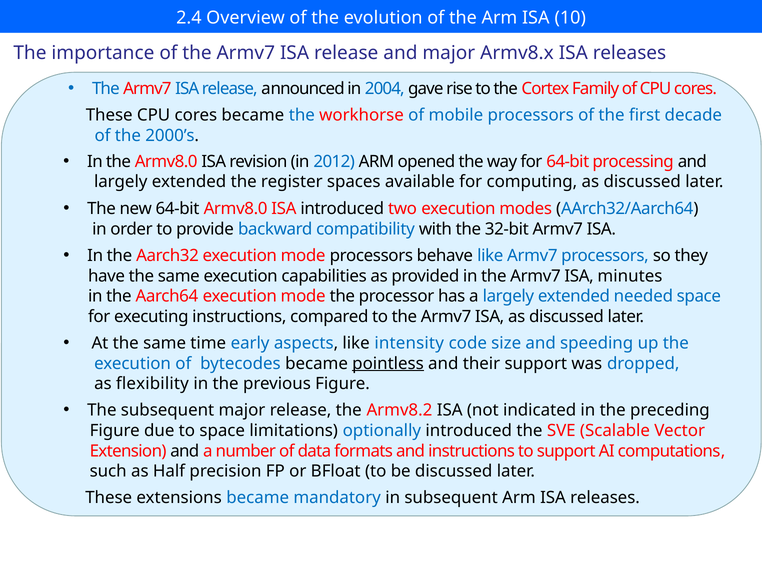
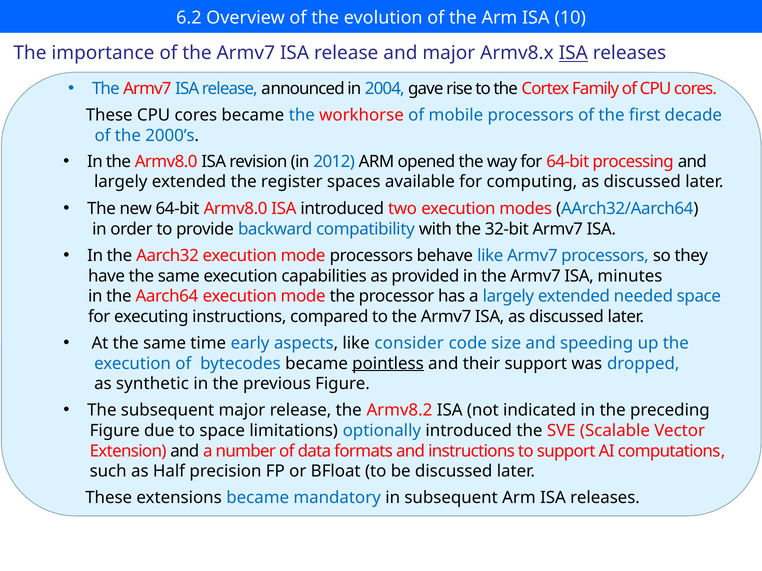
2.4: 2.4 -> 6.2
ISA at (573, 53) underline: none -> present
intensity: intensity -> consider
flexibility: flexibility -> synthetic
